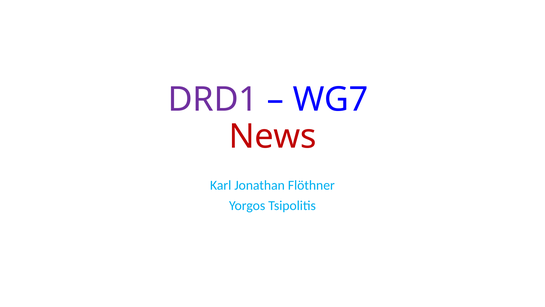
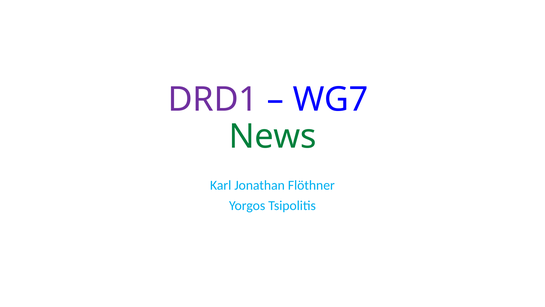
News colour: red -> green
